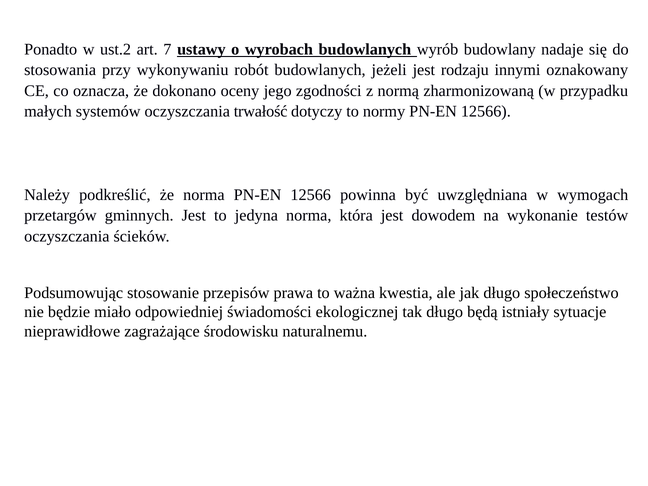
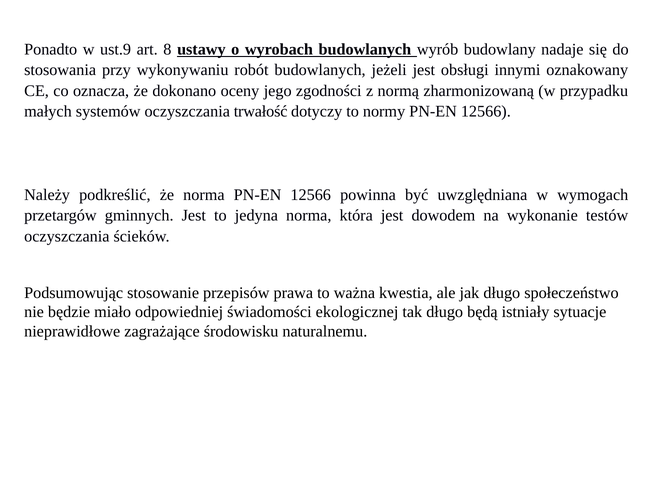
ust.2: ust.2 -> ust.9
7: 7 -> 8
rodzaju: rodzaju -> obsługi
